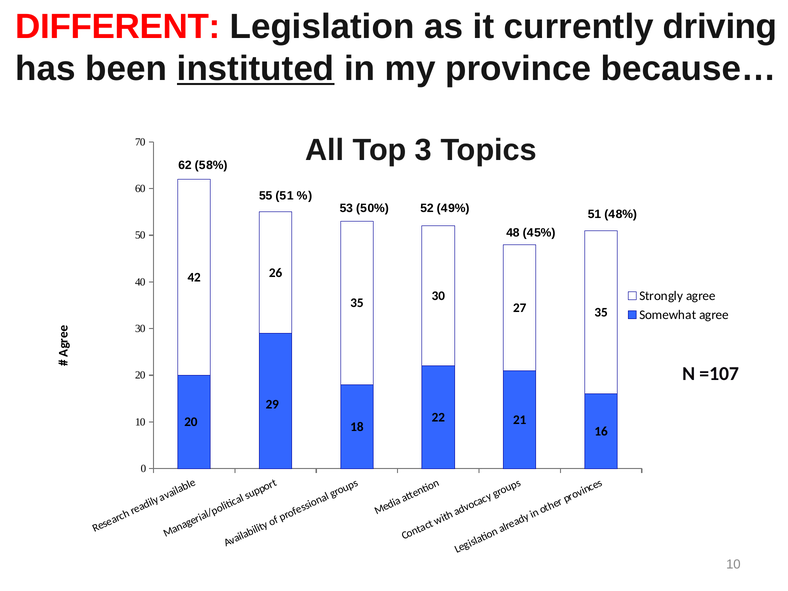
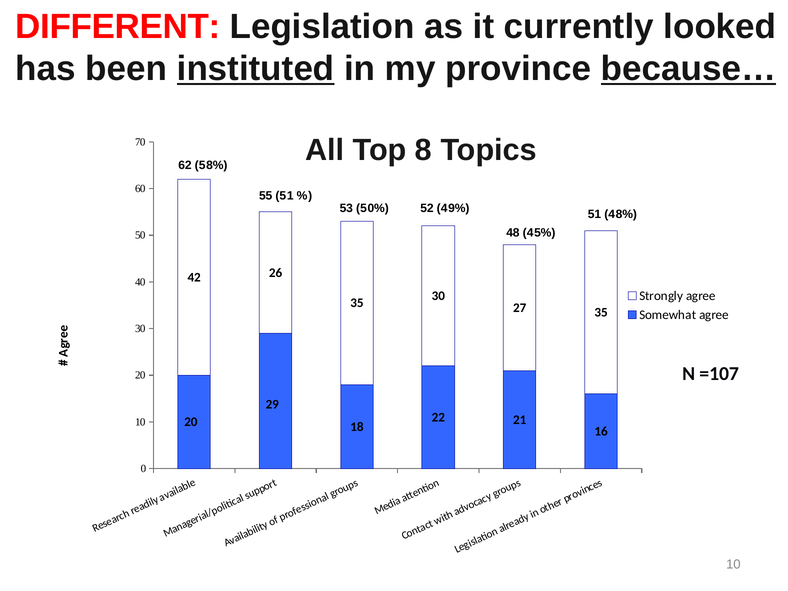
driving: driving -> looked
because… underline: none -> present
3: 3 -> 8
